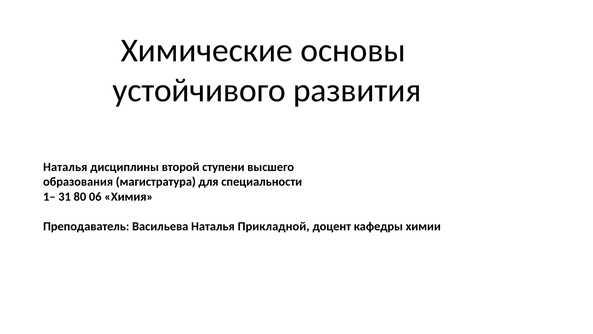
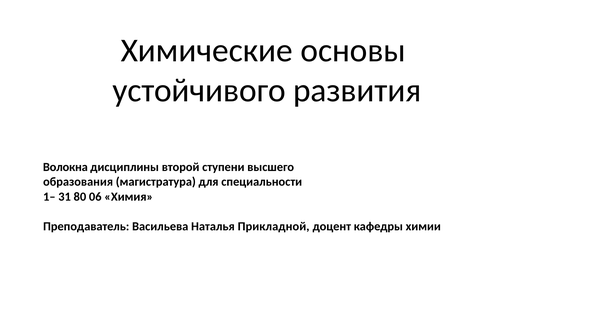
Наталья at (65, 167): Наталья -> Волокна
